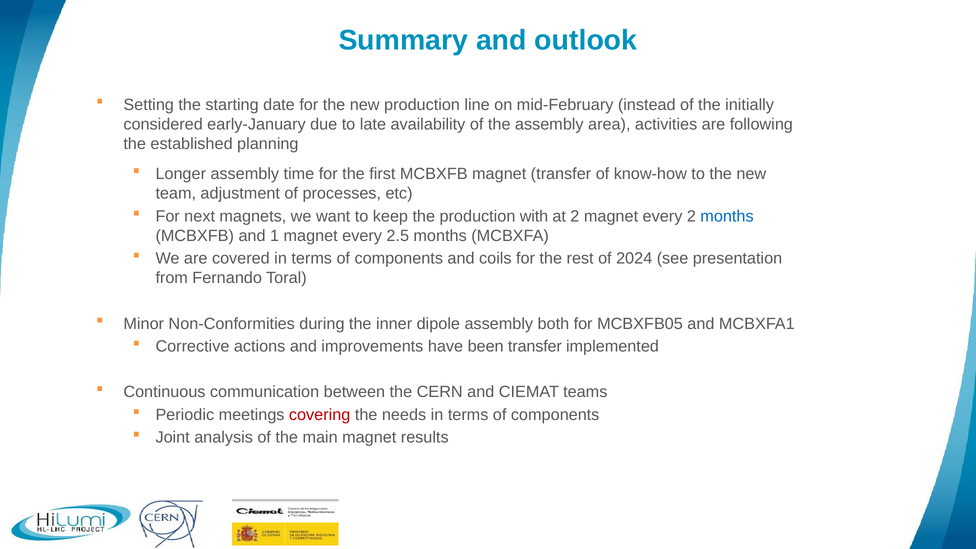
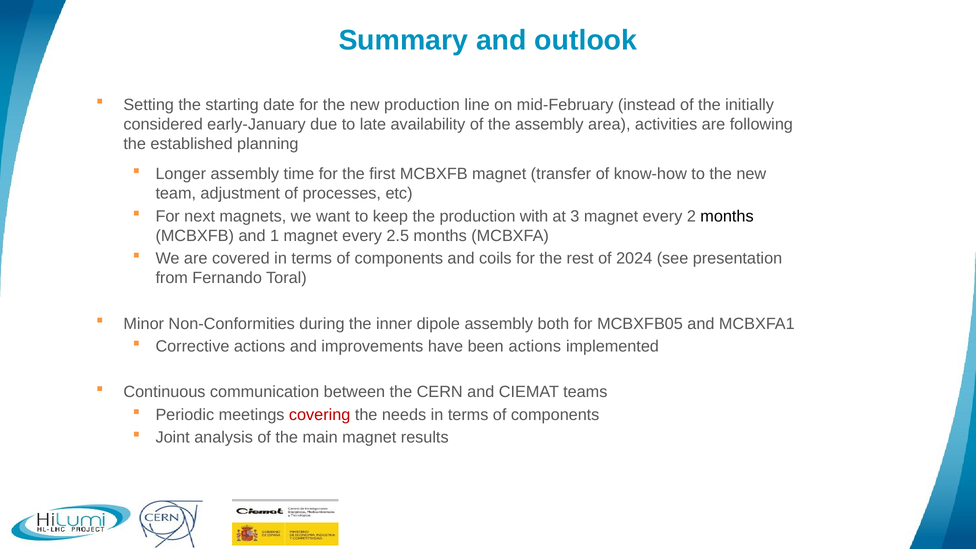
at 2: 2 -> 3
months at (727, 216) colour: blue -> black
been transfer: transfer -> actions
